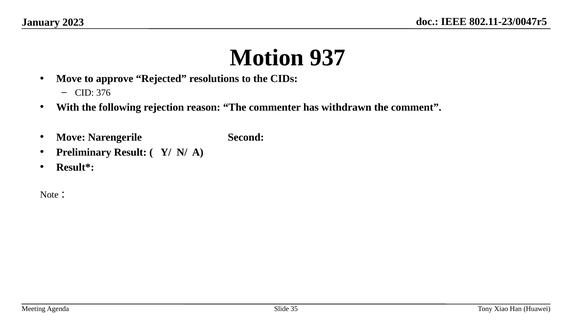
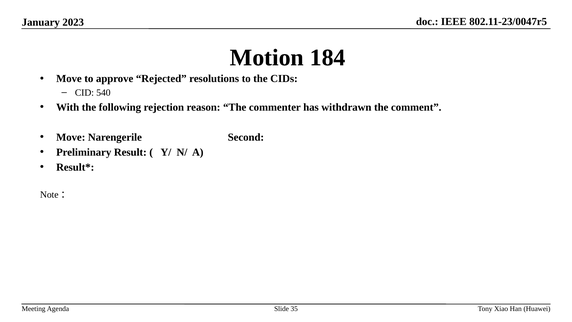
937: 937 -> 184
376: 376 -> 540
